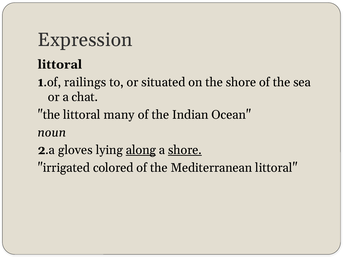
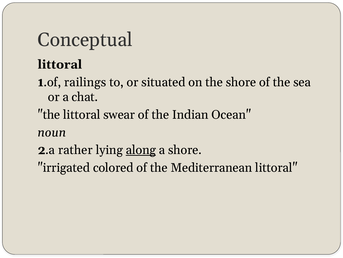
Expression: Expression -> Conceptual
many: many -> swear
gloves: gloves -> rather
shore at (185, 150) underline: present -> none
